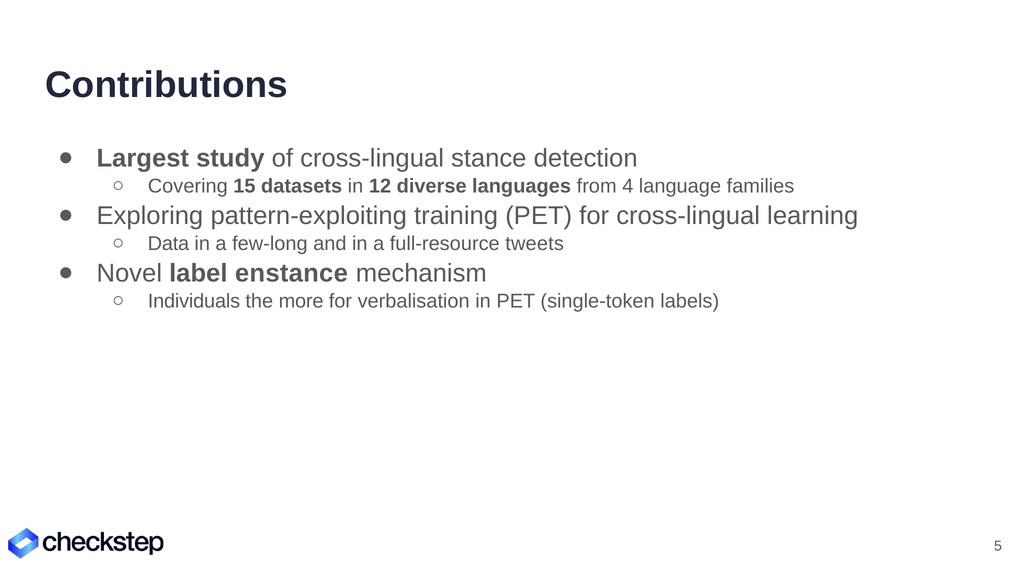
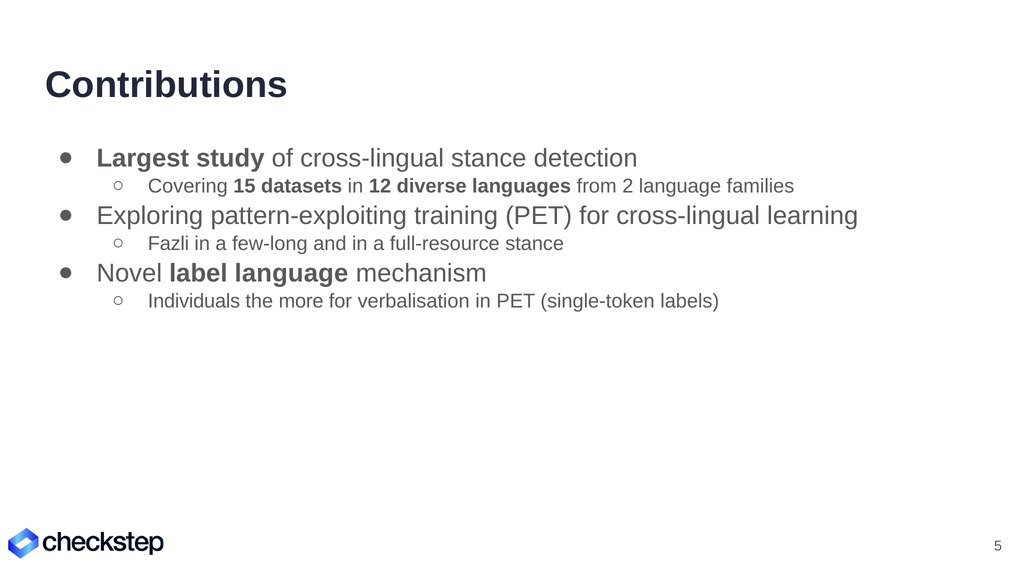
4: 4 -> 2
Data: Data -> Fazli
full-resource tweets: tweets -> stance
label enstance: enstance -> language
